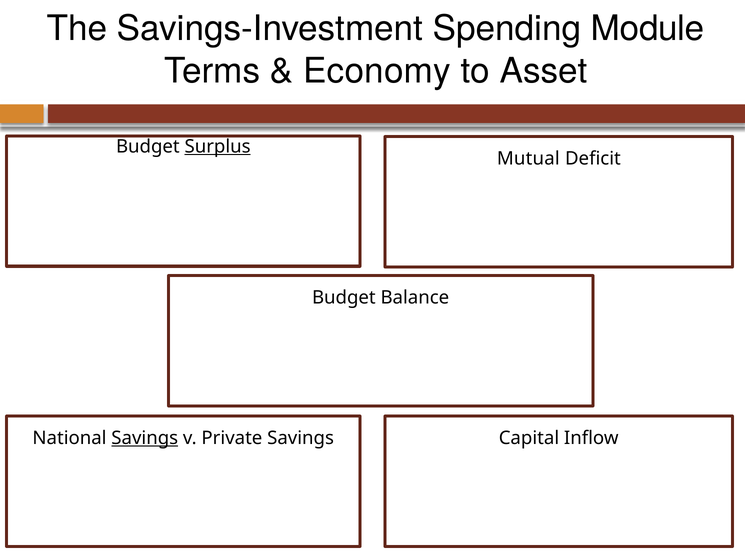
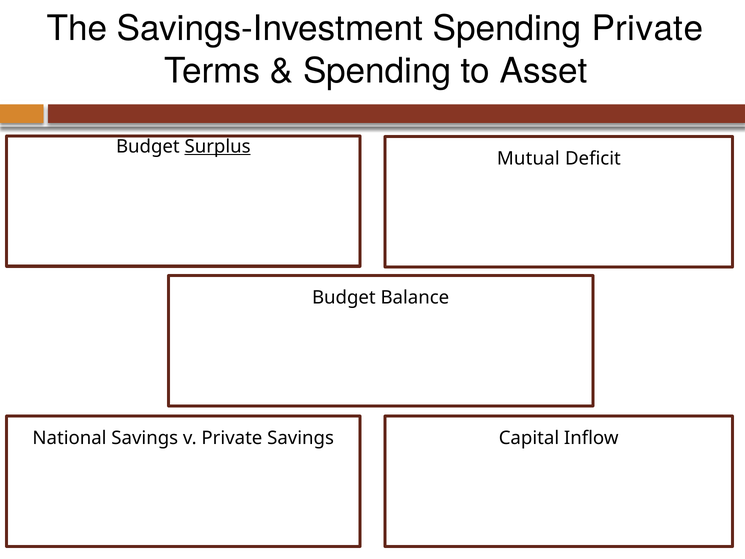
Spending Module: Module -> Private
Economy at (377, 71): Economy -> Spending
Savings at (145, 438) underline: present -> none
